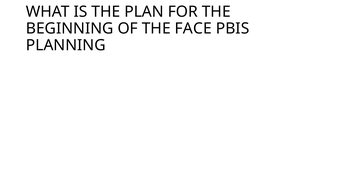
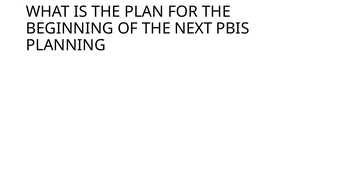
FACE: FACE -> NEXT
